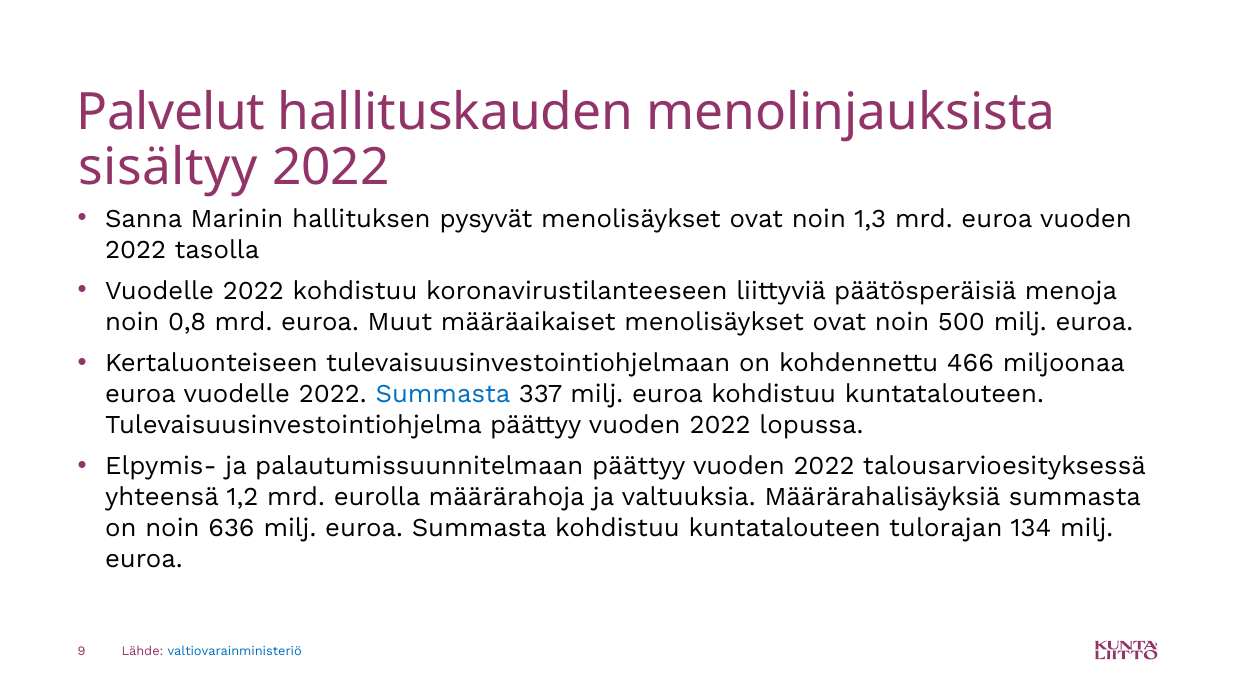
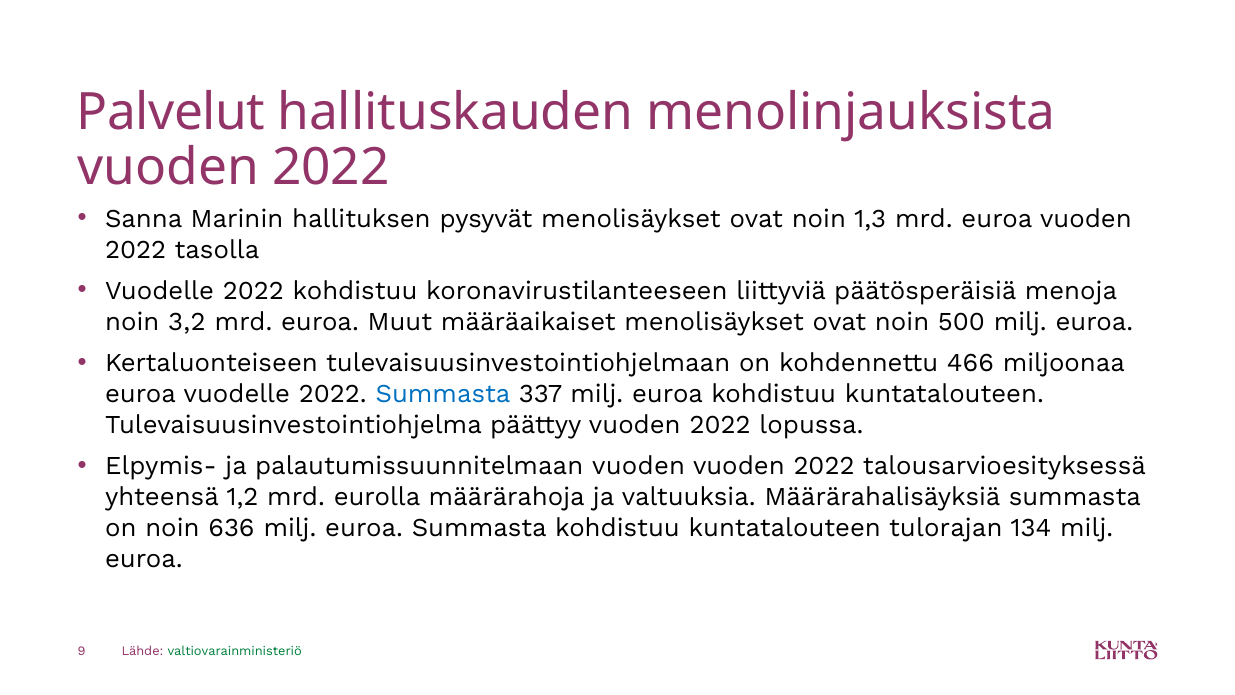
sisältyy at (168, 168): sisältyy -> vuoden
0,8: 0,8 -> 3,2
palautumissuunnitelmaan päättyy: päättyy -> vuoden
valtiovarainministeriö colour: blue -> green
